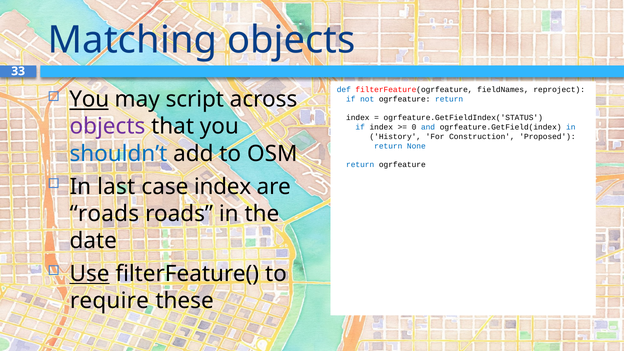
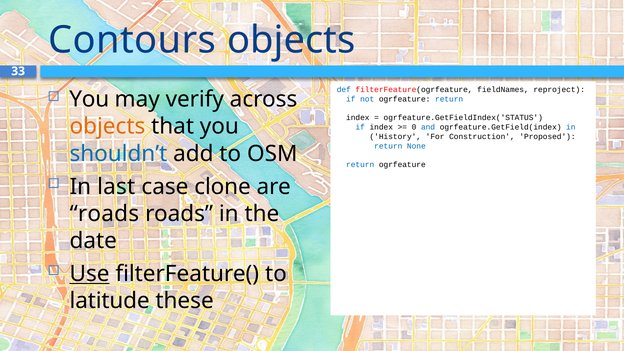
Matching: Matching -> Contours
You at (89, 100) underline: present -> none
script: script -> verify
objects at (107, 127) colour: purple -> orange
case index: index -> clone
require: require -> latitude
